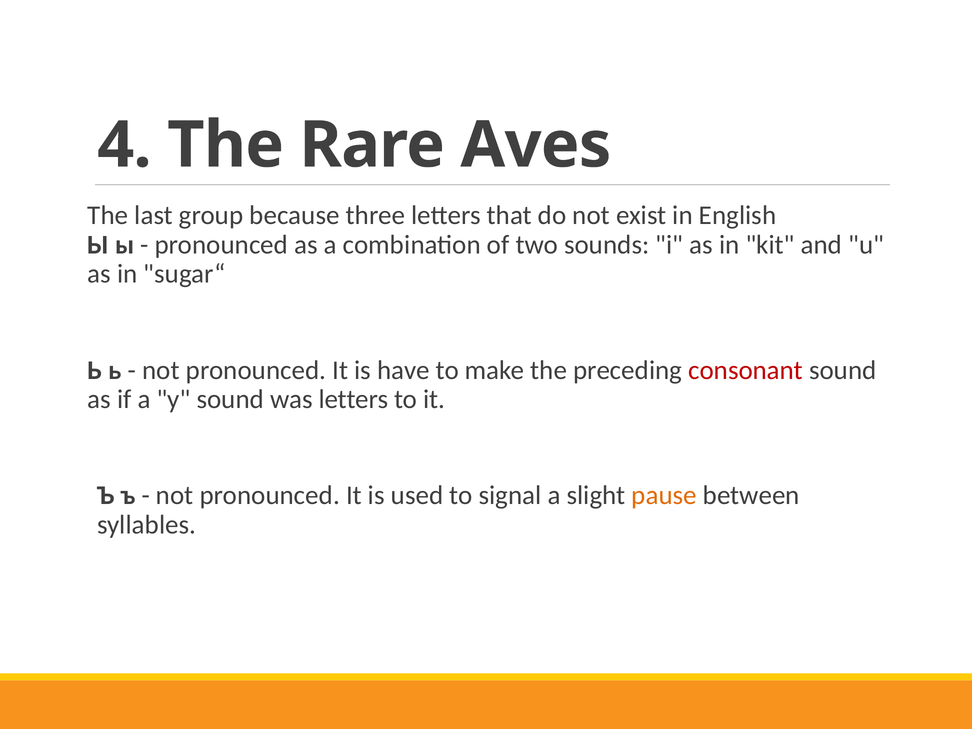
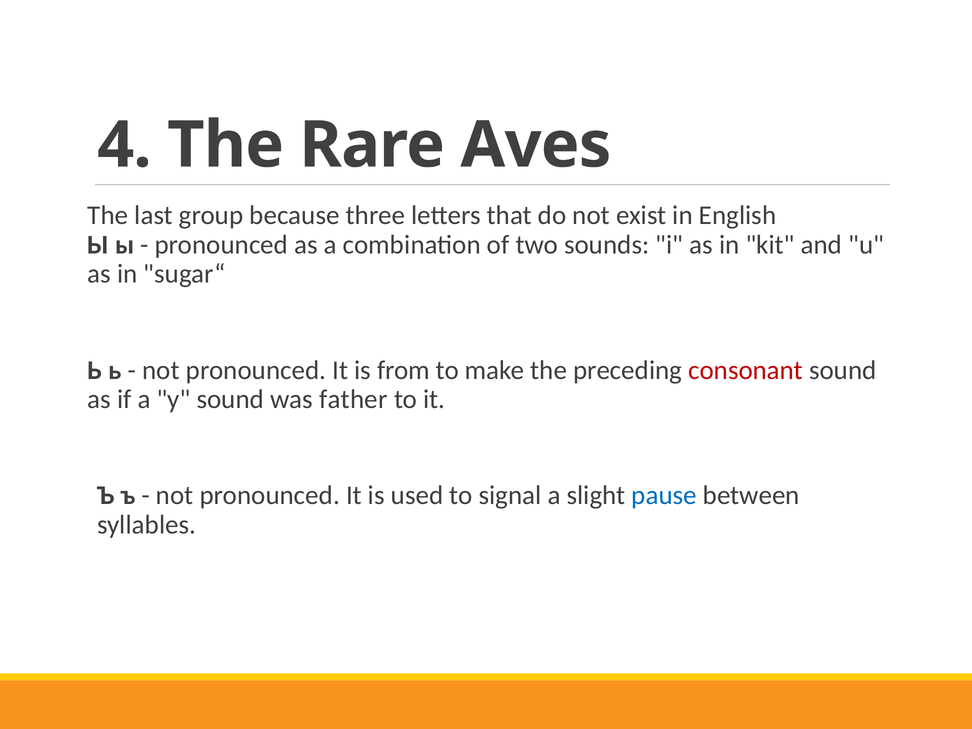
have: have -> from
was letters: letters -> father
pause colour: orange -> blue
